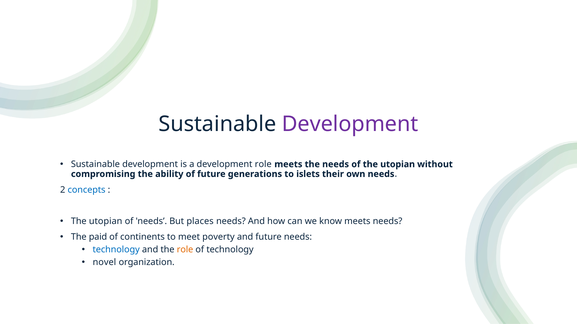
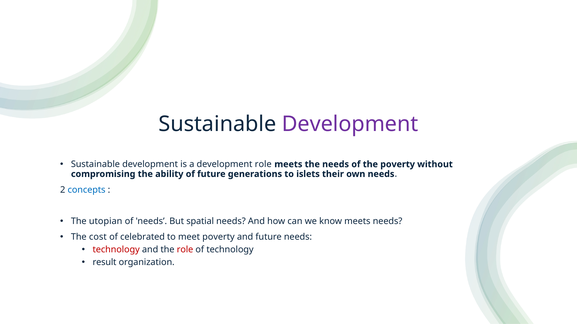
of the utopian: utopian -> poverty
places: places -> spatial
paid: paid -> cost
continents: continents -> celebrated
technology at (116, 250) colour: blue -> red
role at (185, 250) colour: orange -> red
novel: novel -> result
